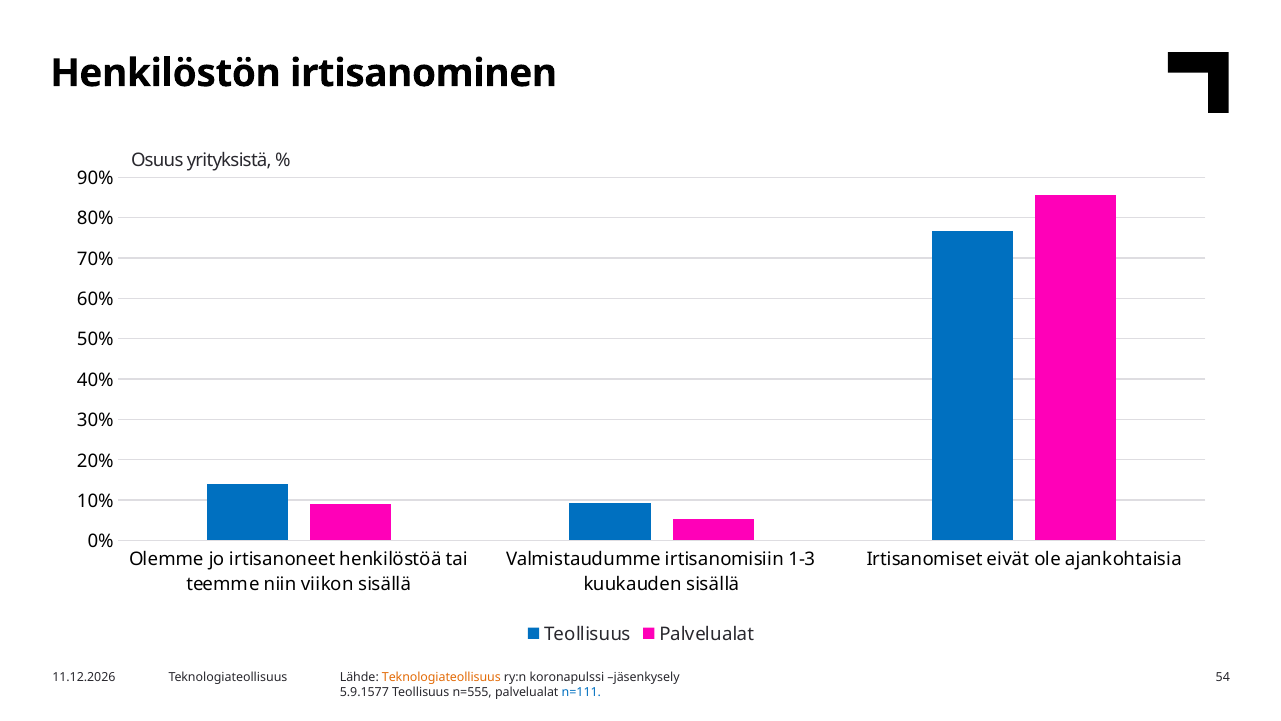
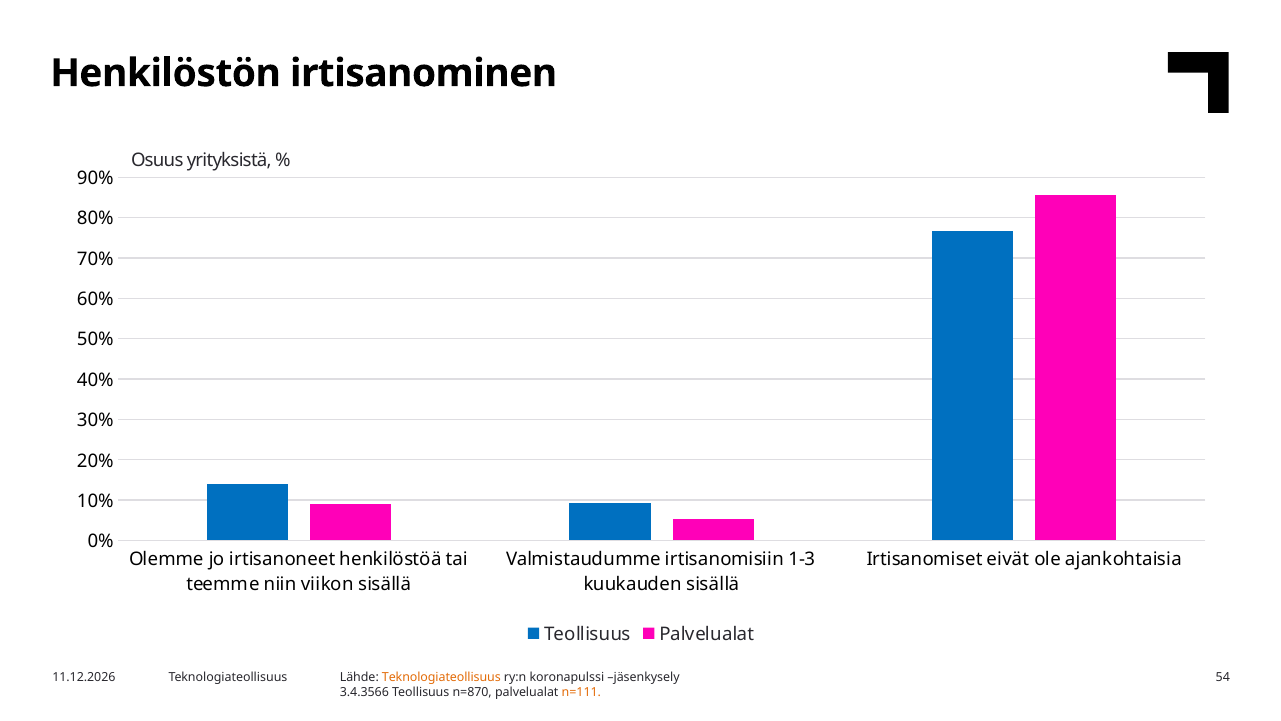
5.9.1577: 5.9.1577 -> 3.4.3566
n=555: n=555 -> n=870
n=111 colour: blue -> orange
